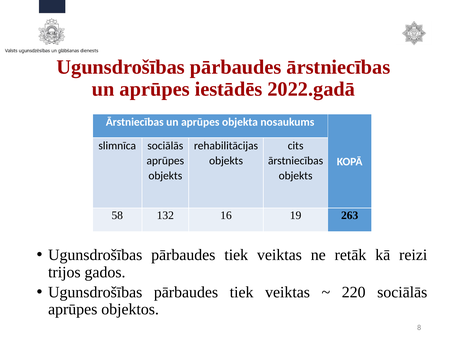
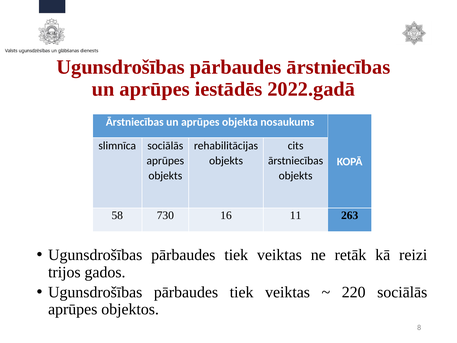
132: 132 -> 730
19: 19 -> 11
